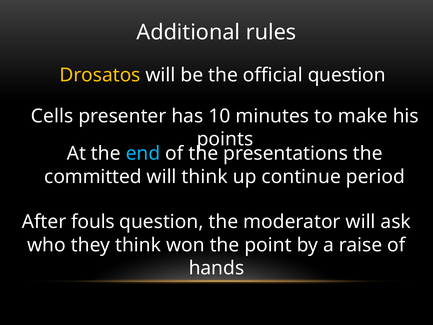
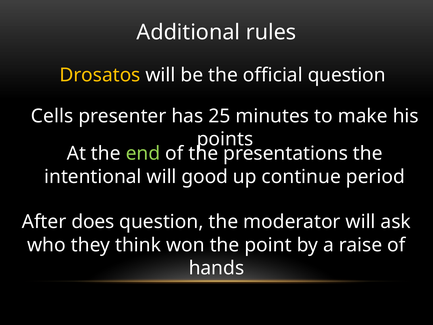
10: 10 -> 25
end colour: light blue -> light green
committed: committed -> intentional
will think: think -> good
fouls: fouls -> does
